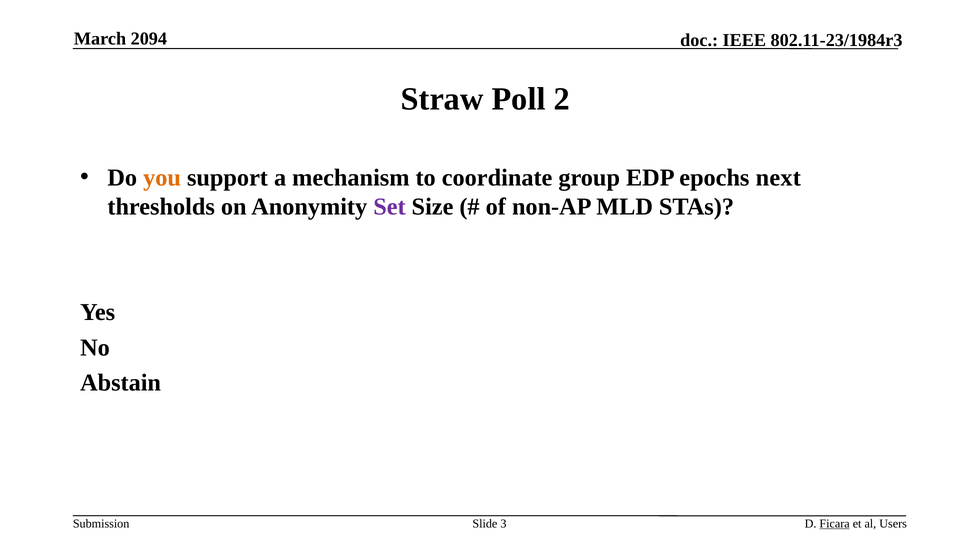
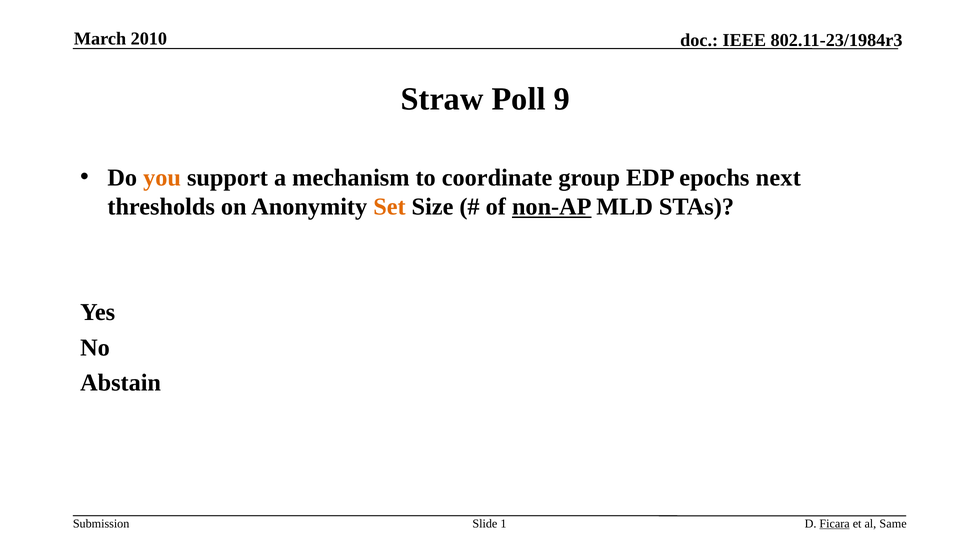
2094: 2094 -> 2010
2: 2 -> 9
Set colour: purple -> orange
non-AP underline: none -> present
3: 3 -> 1
Users: Users -> Same
